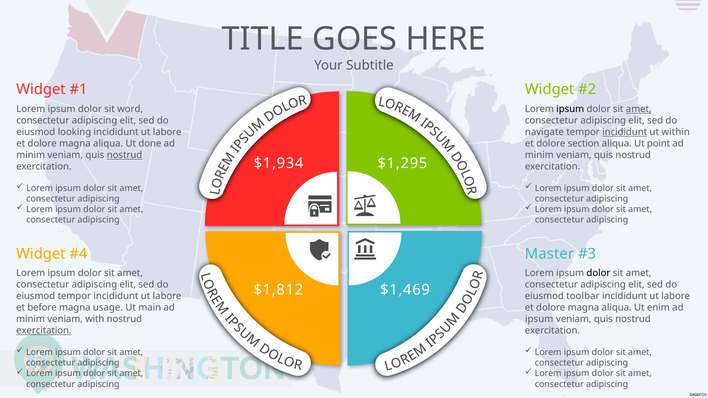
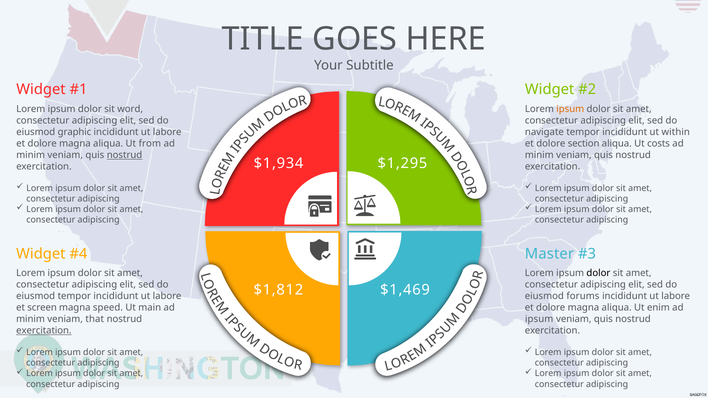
ipsum at (570, 109) colour: black -> orange
amet at (639, 109) underline: present -> none
looking: looking -> graphic
incididunt at (625, 132) underline: present -> none
done: done -> from
point: point -> costs
toolbar: toolbar -> forums
before: before -> screen
usage: usage -> speed
with: with -> that
